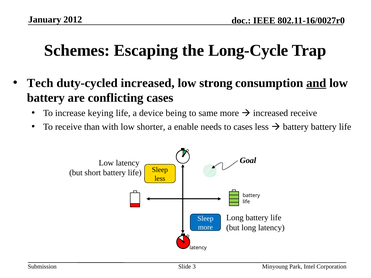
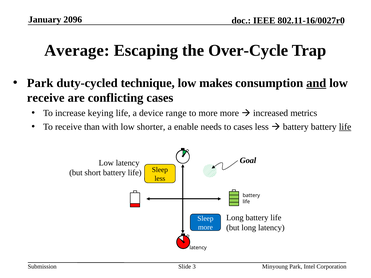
2012: 2012 -> 2096
Schemes: Schemes -> Average
Long-Cycle: Long-Cycle -> Over-Cycle
Tech at (40, 83): Tech -> Park
duty-cycled increased: increased -> technique
strong: strong -> makes
battery at (46, 98): battery -> receive
being: being -> range
to same: same -> more
increased receive: receive -> metrics
life at (345, 127) underline: none -> present
